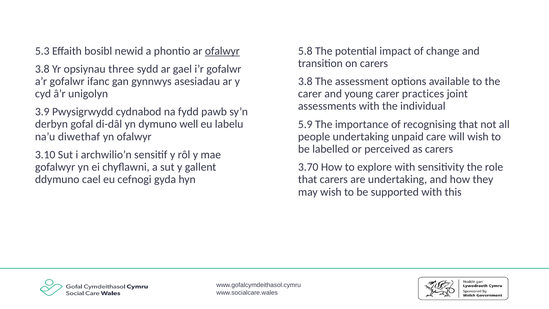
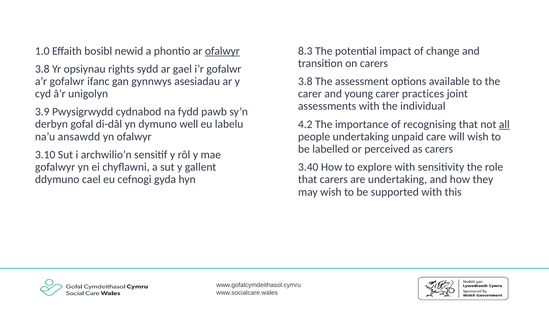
5.3: 5.3 -> 1.0
5.8: 5.8 -> 8.3
three: three -> rights
5.9: 5.9 -> 4.2
all underline: none -> present
diwethaf: diwethaf -> ansawdd
3.70: 3.70 -> 3.40
